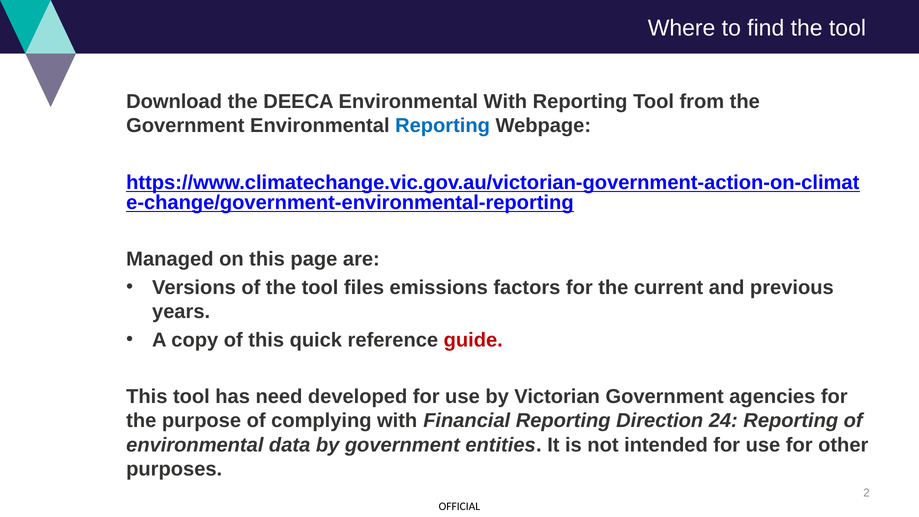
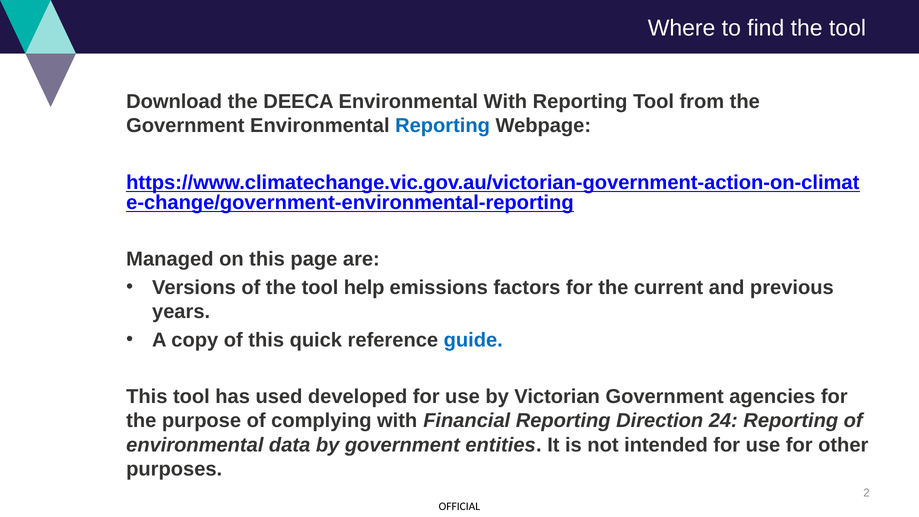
files: files -> help
guide colour: red -> blue
need: need -> used
